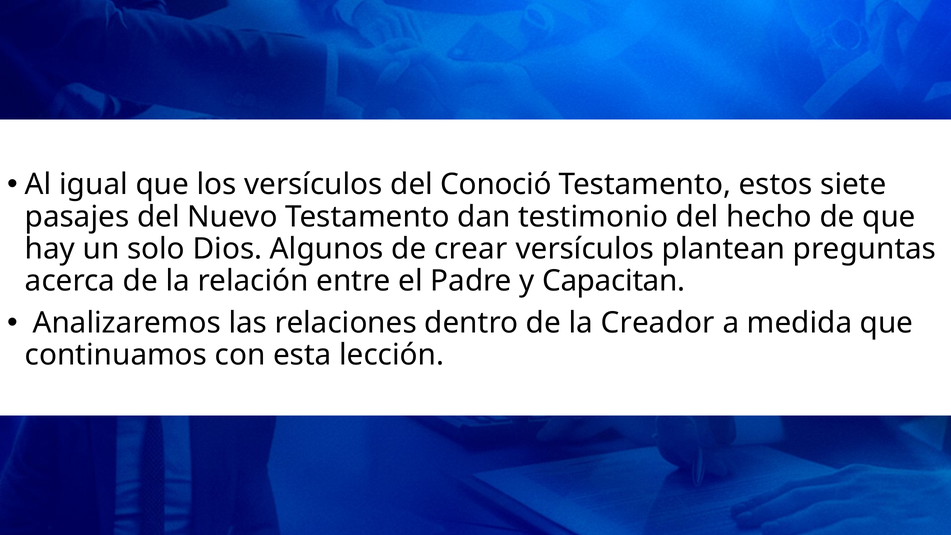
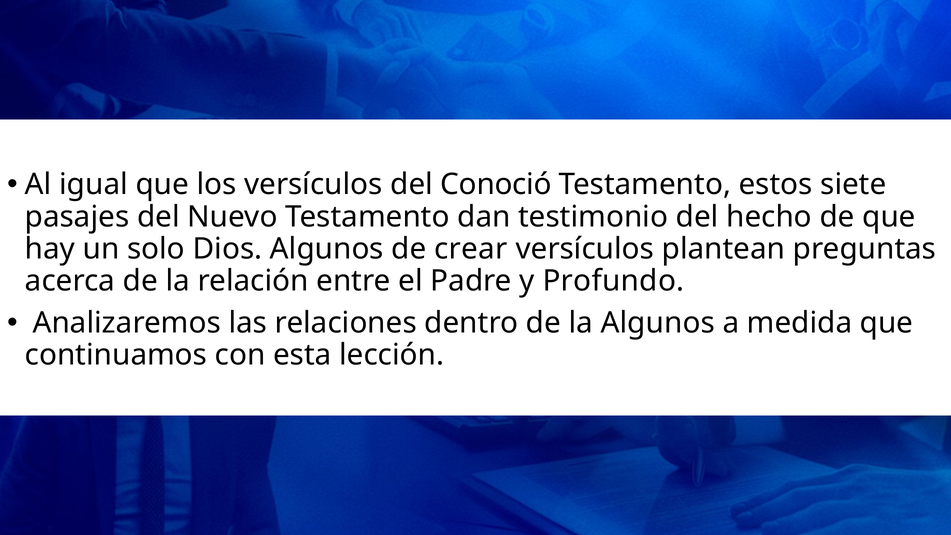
Capacitan: Capacitan -> Profundo
la Creador: Creador -> Algunos
